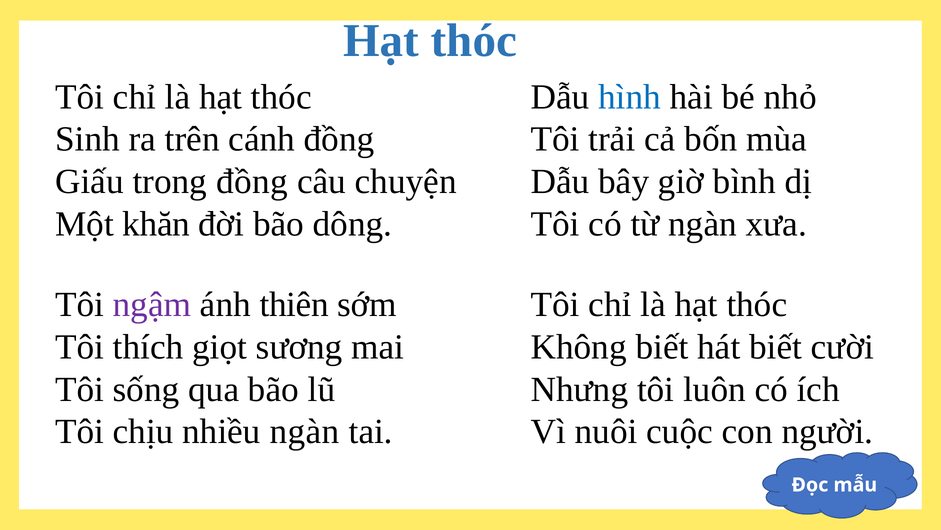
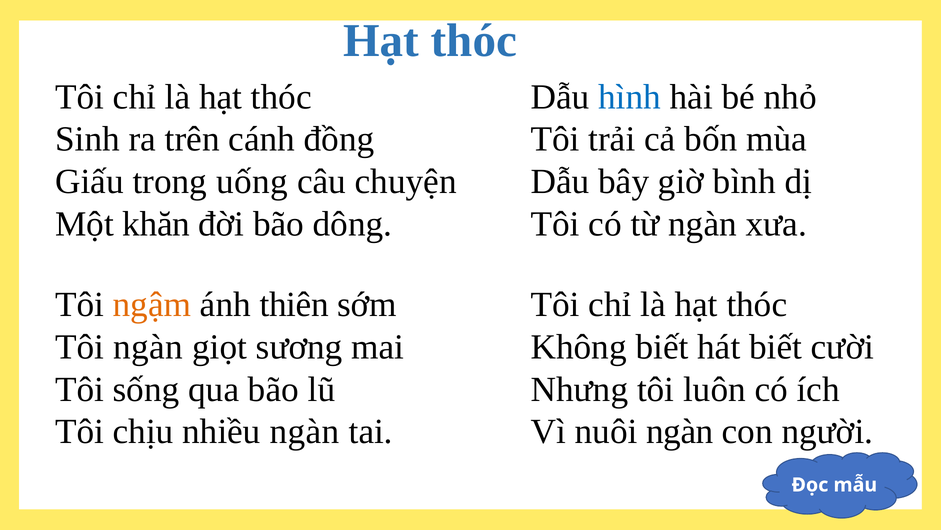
trong đồng: đồng -> uống
ngậm colour: purple -> orange
Tôi thích: thích -> ngàn
nuôi cuộc: cuộc -> ngàn
